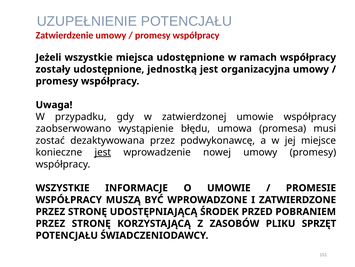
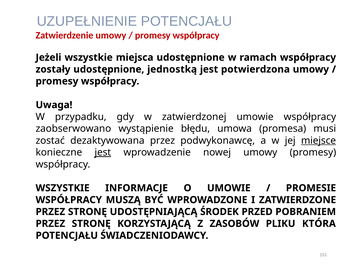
organizacyjna: organizacyjna -> potwierdzona
miejsce underline: none -> present
SPRZĘT: SPRZĘT -> KTÓRA
